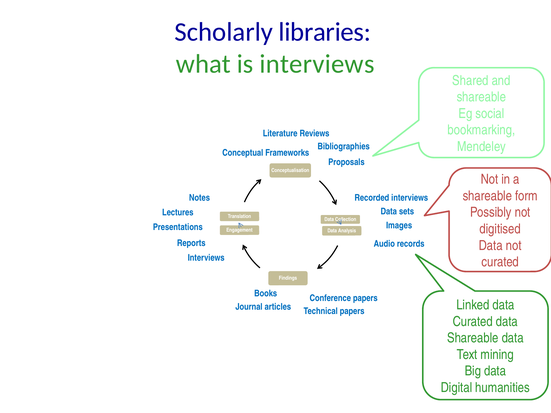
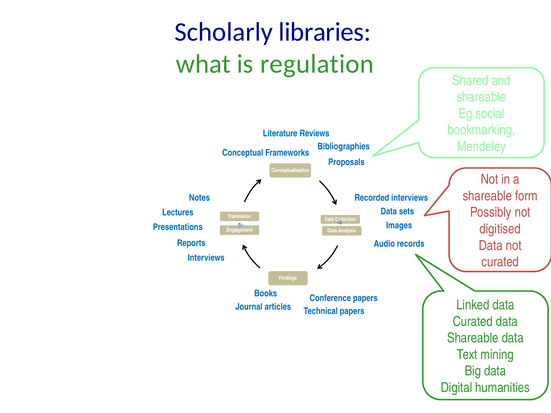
is interviews: interviews -> regulation
